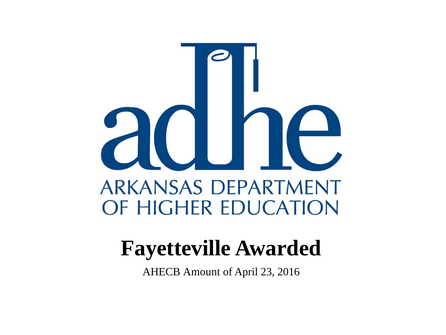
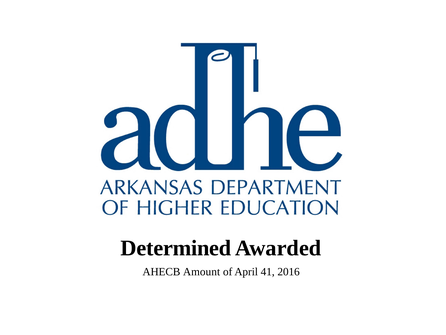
Fayetteville: Fayetteville -> Determined
23: 23 -> 41
